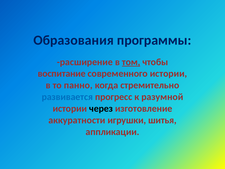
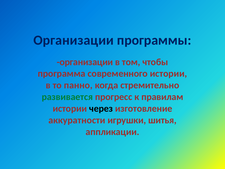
Образования at (74, 40): Образования -> Организации
расширение at (85, 62): расширение -> организации
том underline: present -> none
воспитание: воспитание -> программа
развивается colour: blue -> green
разумной: разумной -> правилам
